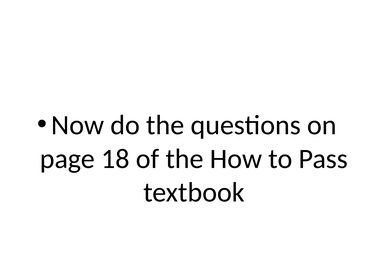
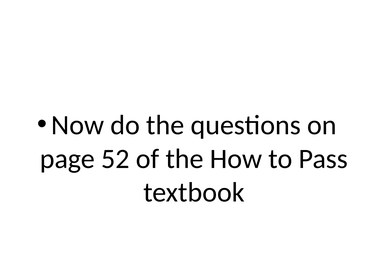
18: 18 -> 52
